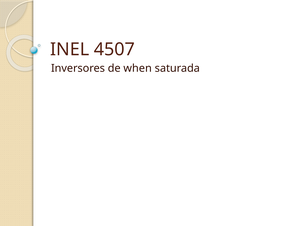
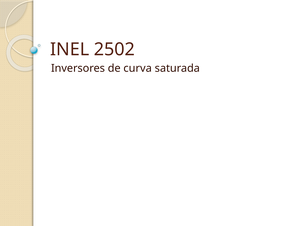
4507: 4507 -> 2502
when: when -> curva
